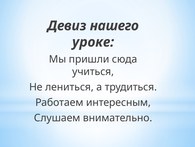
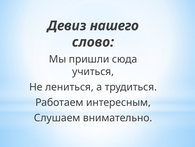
уроке: уроке -> слово
